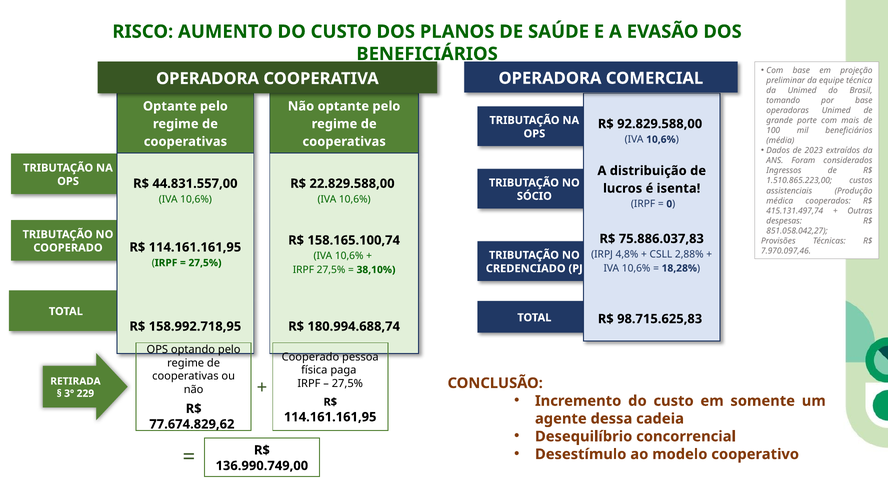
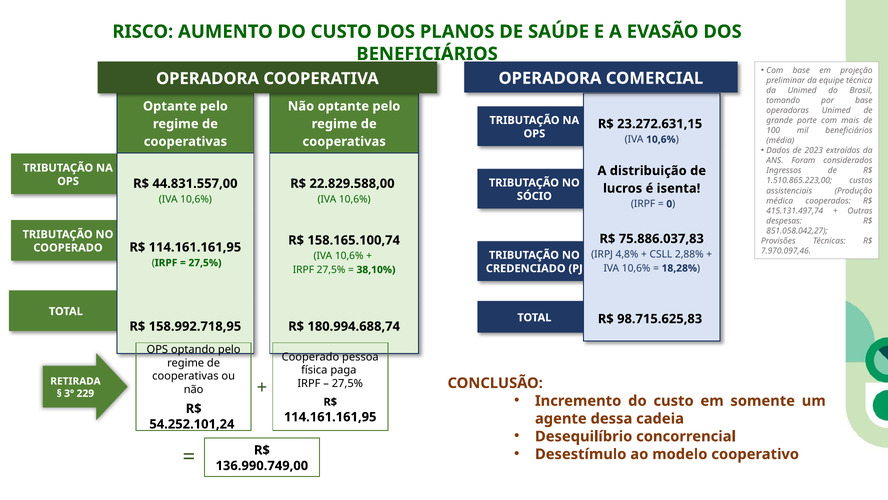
92.829.588,00: 92.829.588,00 -> 23.272.631,15
77.674.829,62: 77.674.829,62 -> 54.252.101,24
